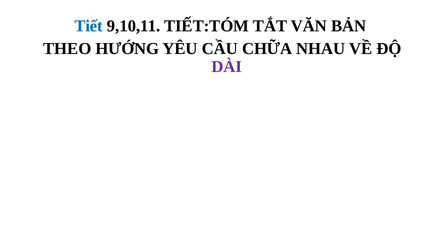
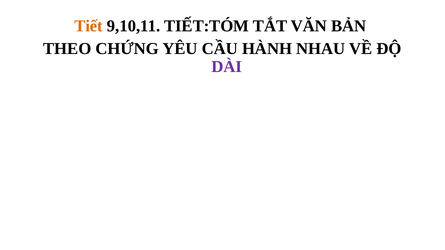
Tiết colour: blue -> orange
HƯỚNG: HƯỚNG -> CHỨNG
CHỮA: CHỮA -> HÀNH
